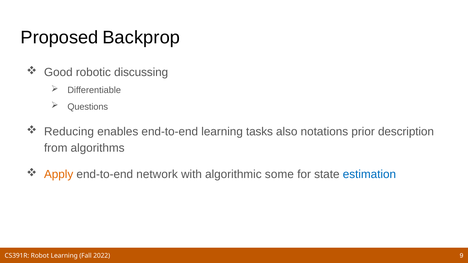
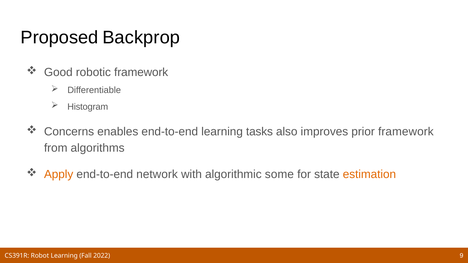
robotic discussing: discussing -> framework
Questions: Questions -> Histogram
Reducing: Reducing -> Concerns
notations: notations -> improves
prior description: description -> framework
estimation colour: blue -> orange
